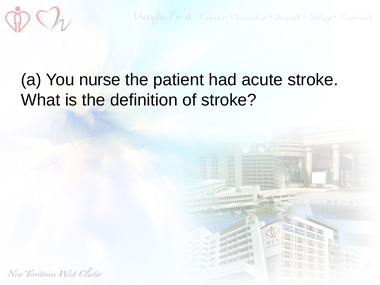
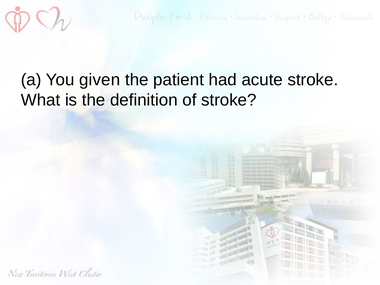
nurse: nurse -> given
